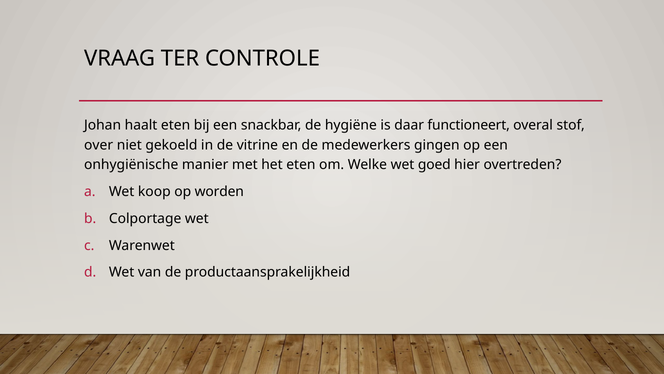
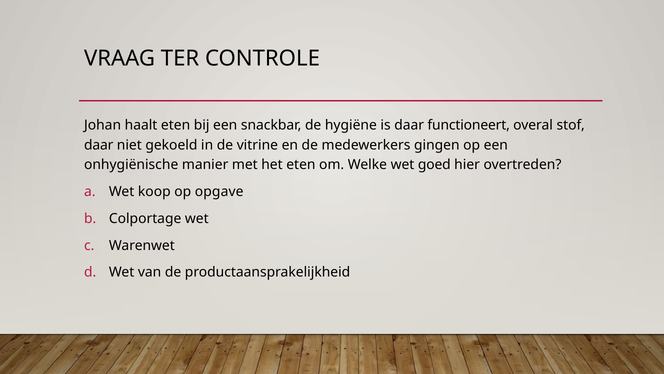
over at (99, 145): over -> daar
worden: worden -> opgave
